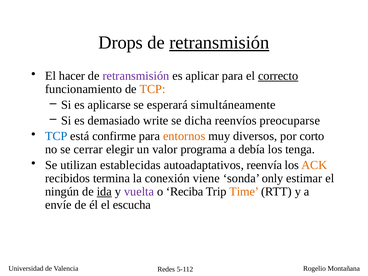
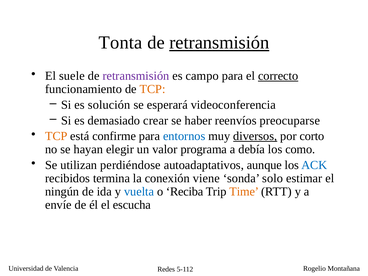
Drops: Drops -> Tonta
hacer: hacer -> suele
aplicar: aplicar -> campo
aplicarse: aplicarse -> solución
simultáneamente: simultáneamente -> videoconferencia
write: write -> crear
dicha: dicha -> haber
TCP at (56, 136) colour: blue -> orange
entornos colour: orange -> blue
diversos underline: none -> present
cerrar: cerrar -> hayan
tenga: tenga -> como
establecidas: establecidas -> perdiéndose
reenvía: reenvía -> aunque
ACK colour: orange -> blue
only: only -> solo
ida underline: present -> none
vuelta colour: purple -> blue
